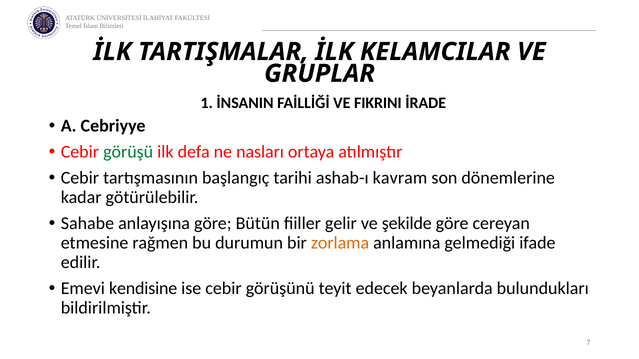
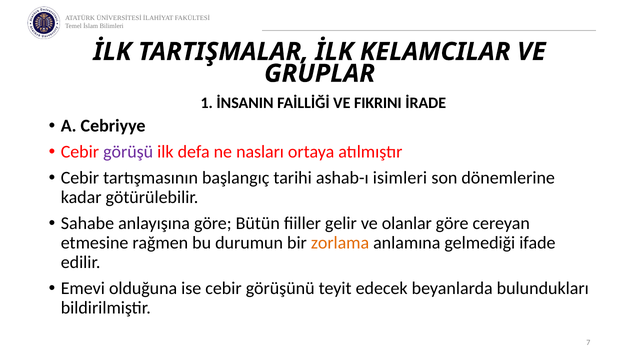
görüşü colour: green -> purple
kavram: kavram -> isimleri
şekilde: şekilde -> olanlar
kendisine: kendisine -> olduğuna
